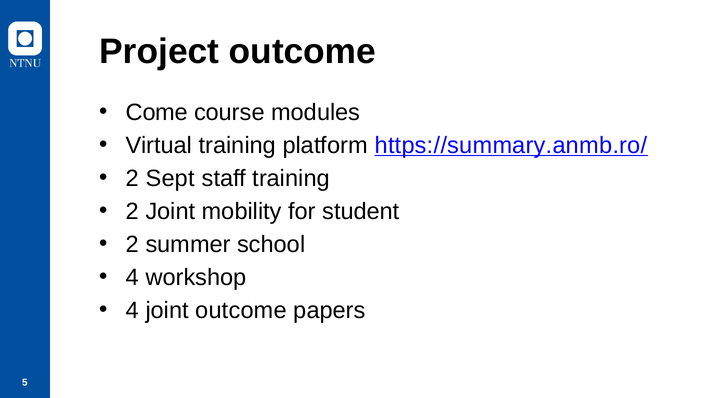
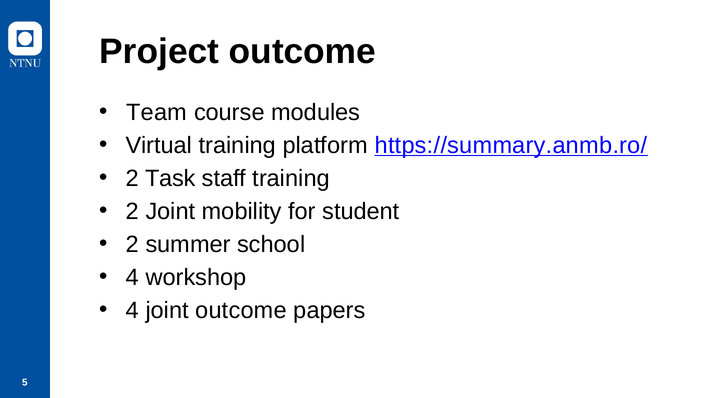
Come: Come -> Team
Sept: Sept -> Task
